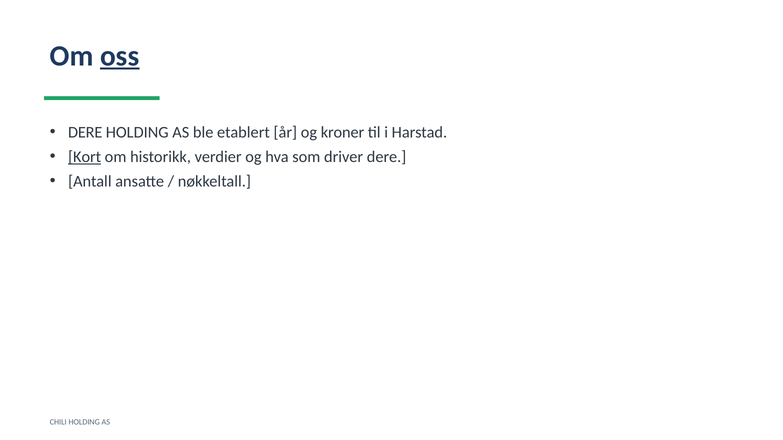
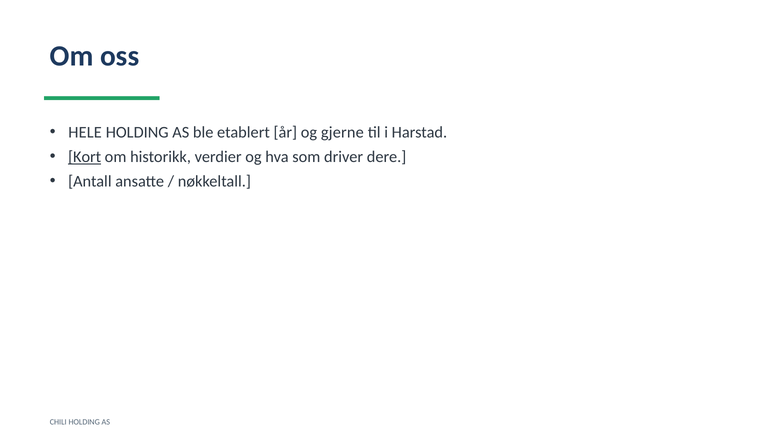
oss underline: present -> none
DERE at (85, 133): DERE -> HELE
kroner: kroner -> gjerne
